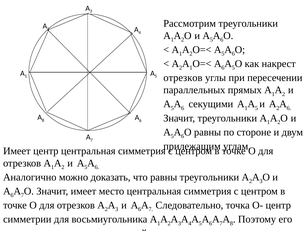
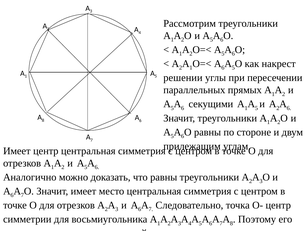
отрезков at (183, 78): отрезков -> решении
